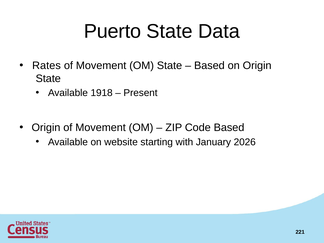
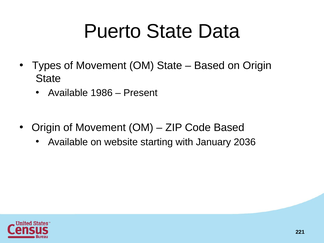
Rates: Rates -> Types
1918: 1918 -> 1986
2026: 2026 -> 2036
